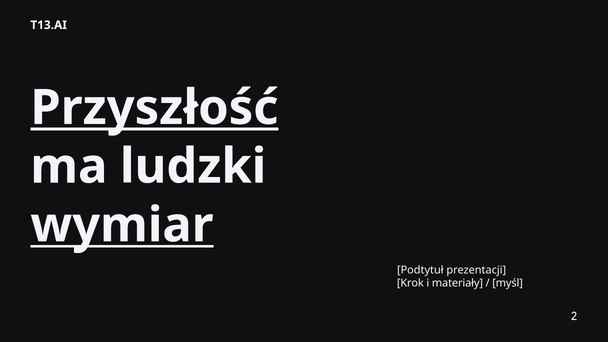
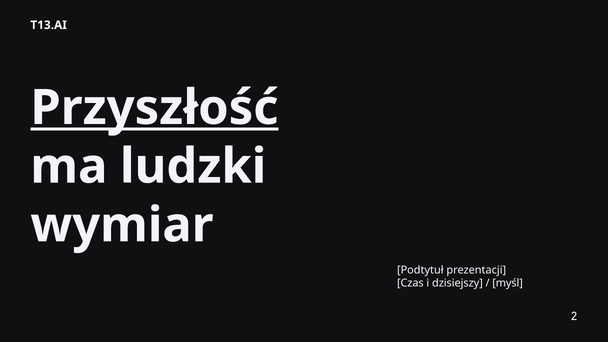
wymiar underline: present -> none
Krok: Krok -> Czas
materiały: materiały -> dzisiejszy
